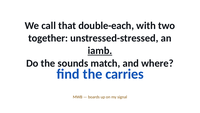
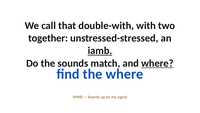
double-each: double-each -> double-with
where at (157, 63) underline: none -> present
the carries: carries -> where
